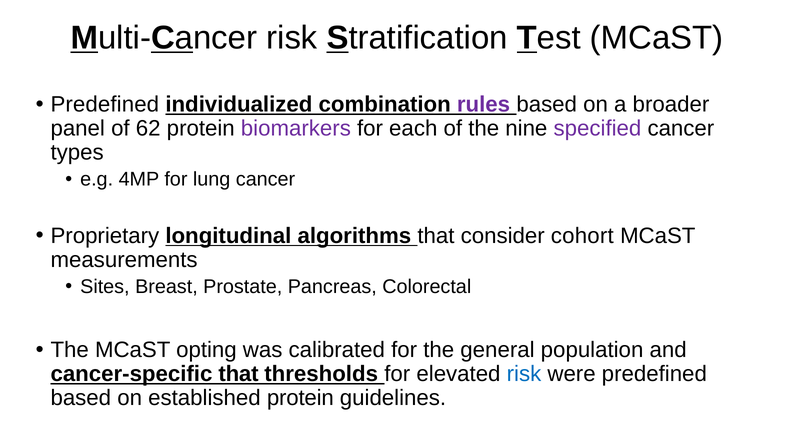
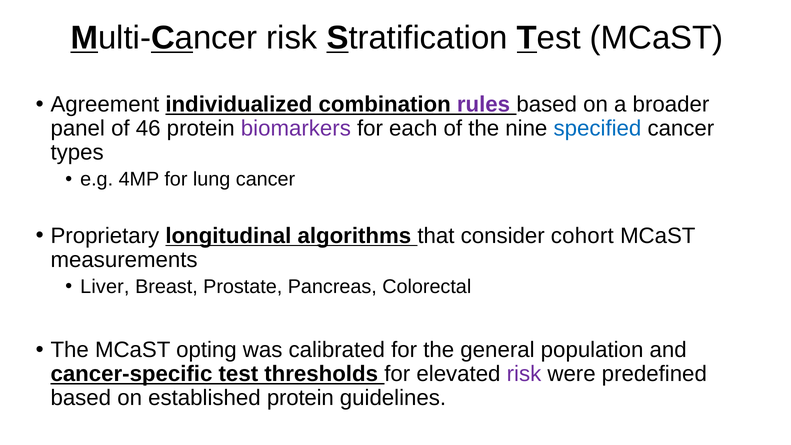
Predefined at (105, 104): Predefined -> Agreement
62: 62 -> 46
specified colour: purple -> blue
Sites: Sites -> Liver
cancer-specific that: that -> test
risk at (524, 374) colour: blue -> purple
